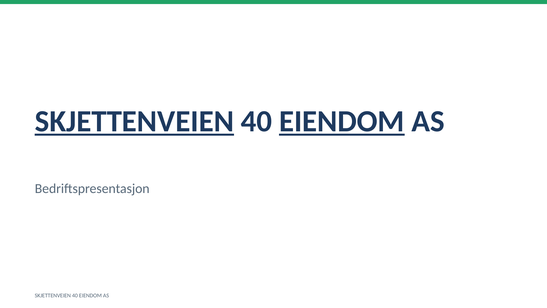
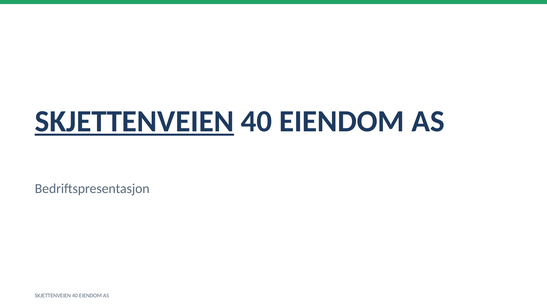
EIENDOM at (342, 121) underline: present -> none
